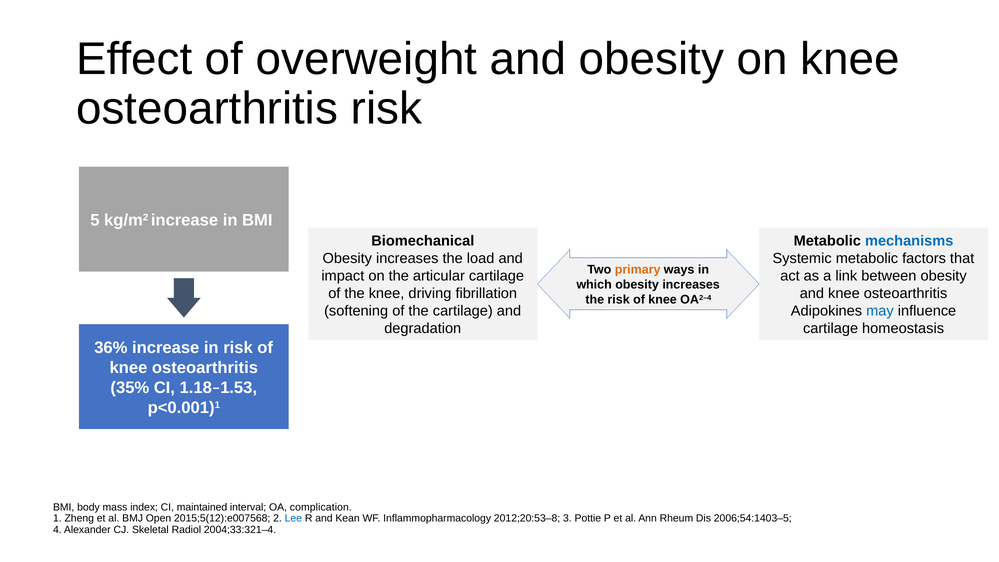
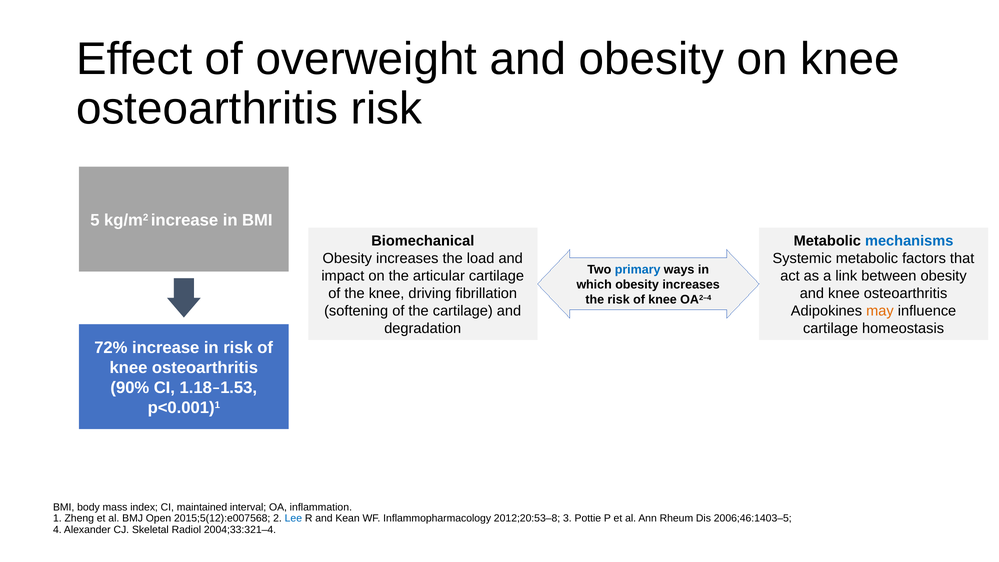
primary colour: orange -> blue
may colour: blue -> orange
36%: 36% -> 72%
35%: 35% -> 90%
complication: complication -> inflammation
2006;54:1403–5: 2006;54:1403–5 -> 2006;46:1403–5
